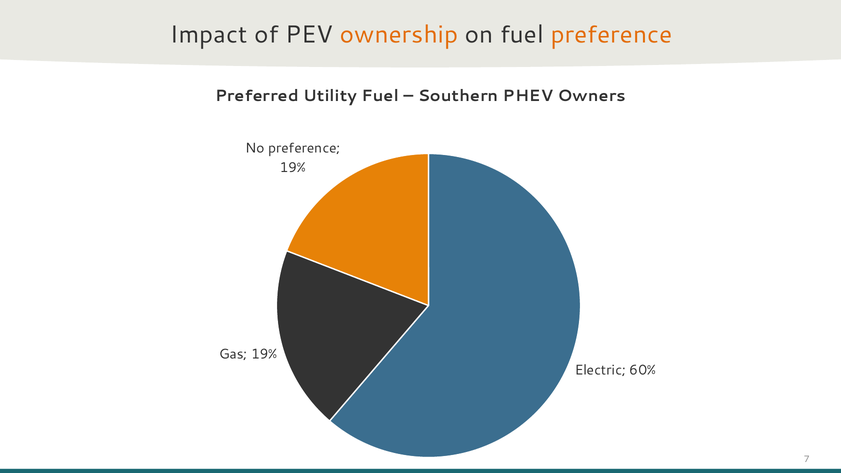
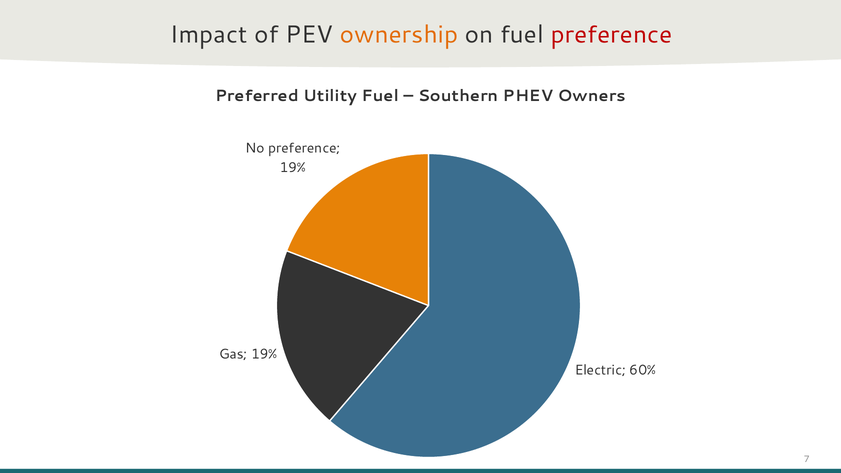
preference at (611, 34) colour: orange -> red
